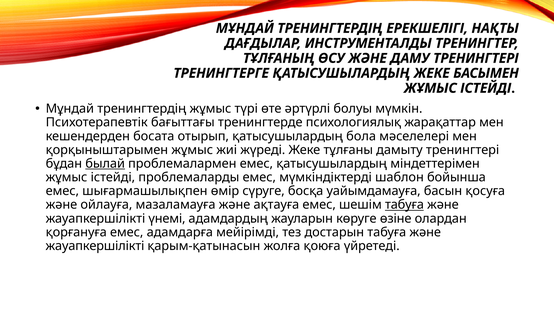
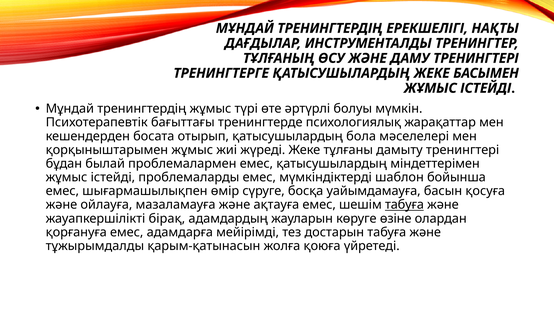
былай underline: present -> none
үнемі: үнемі -> бірақ
жауапкершілікті at (95, 246): жауапкершілікті -> тұжырымдалды
